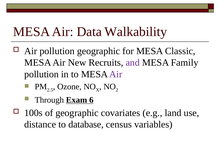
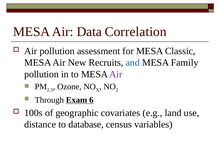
Walkability: Walkability -> Correlation
pollution geographic: geographic -> assessment
and colour: purple -> blue
